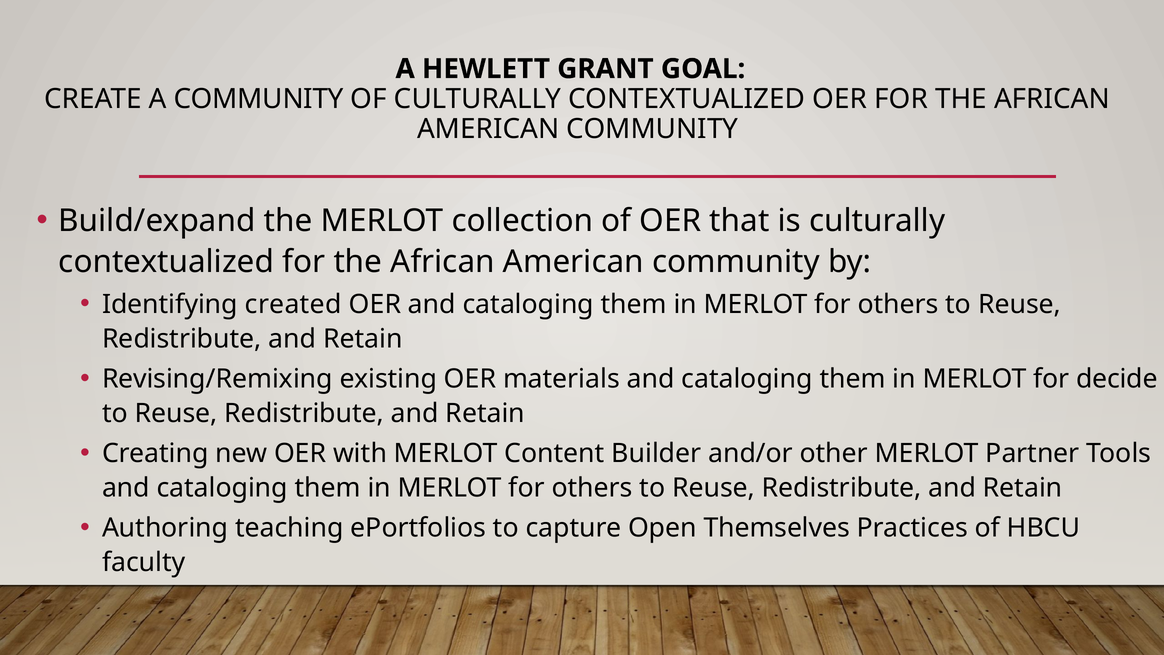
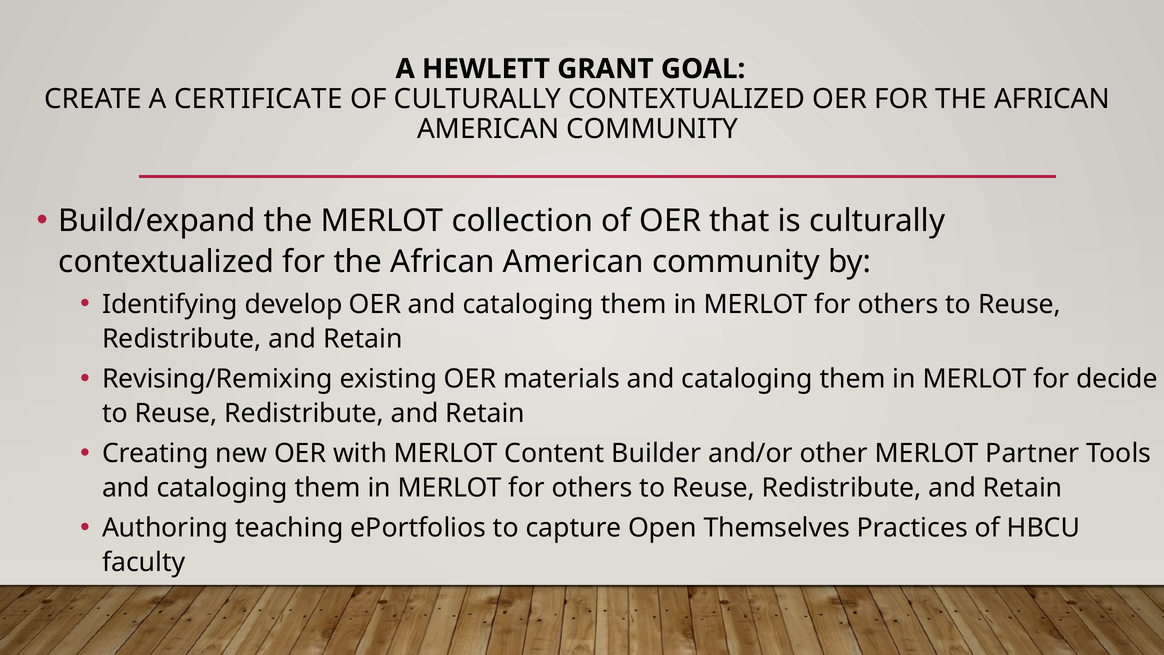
A COMMUNITY: COMMUNITY -> CERTIFICATE
created: created -> develop
